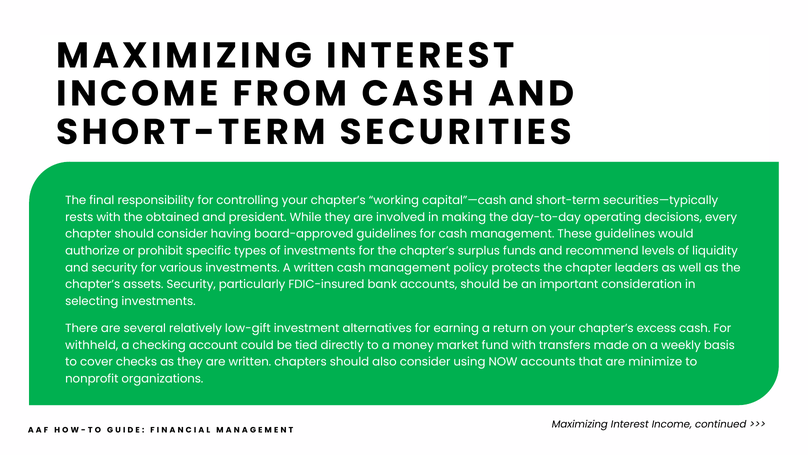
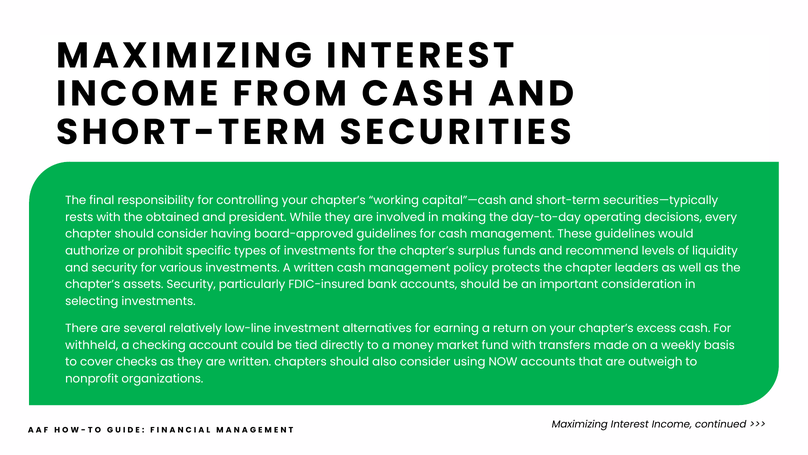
low-gift: low-gift -> low-line
minimize: minimize -> outweigh
